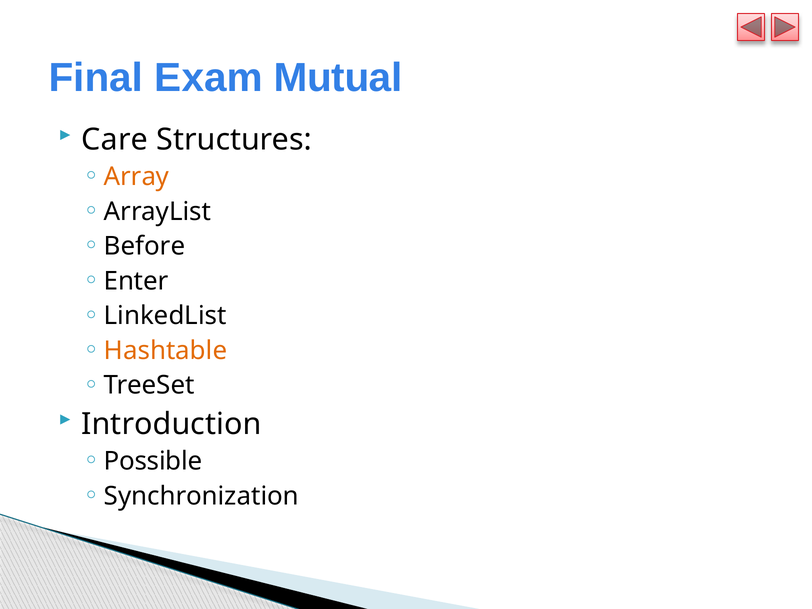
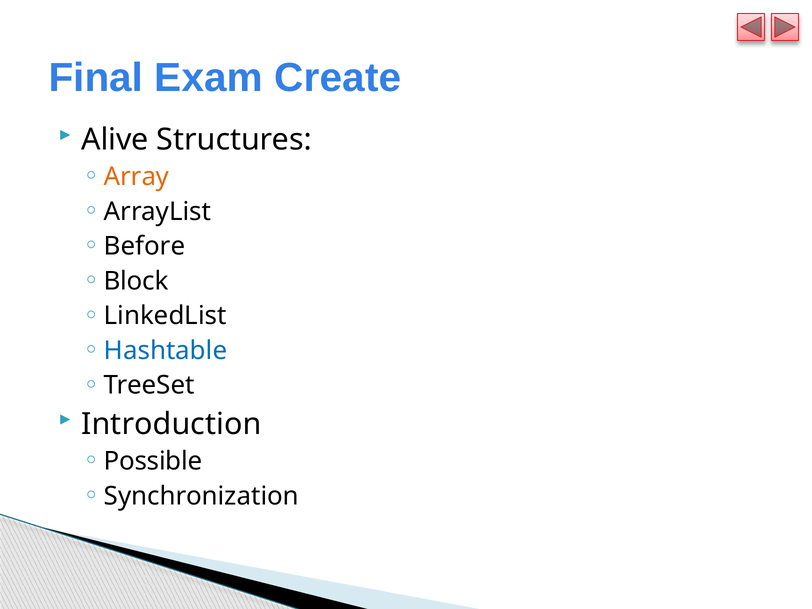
Mutual: Mutual -> Create
Care: Care -> Alive
Enter: Enter -> Block
Hashtable colour: orange -> blue
